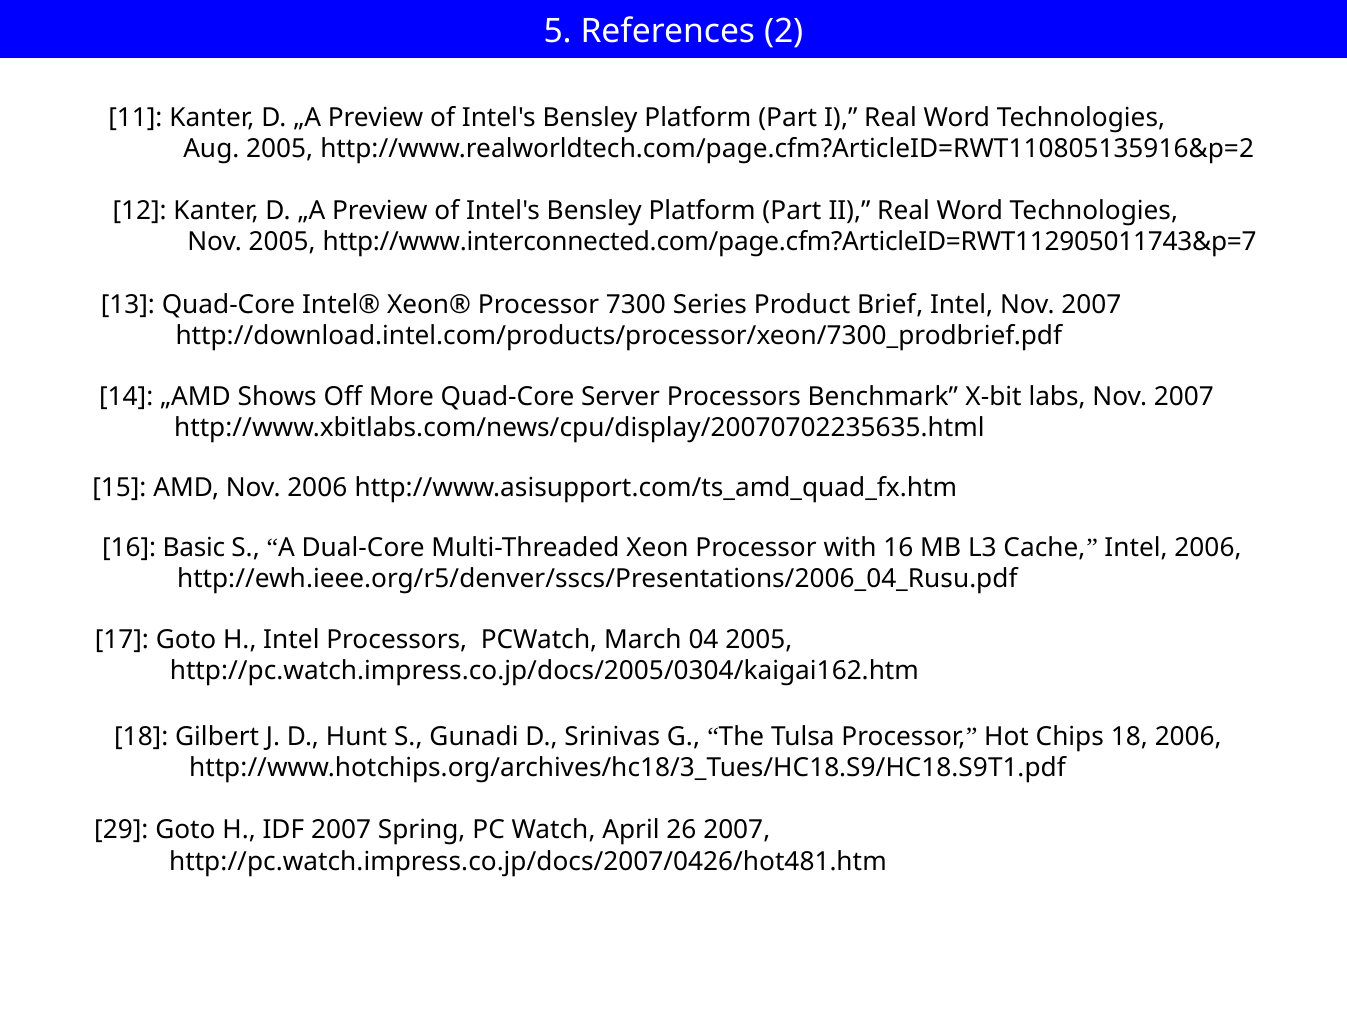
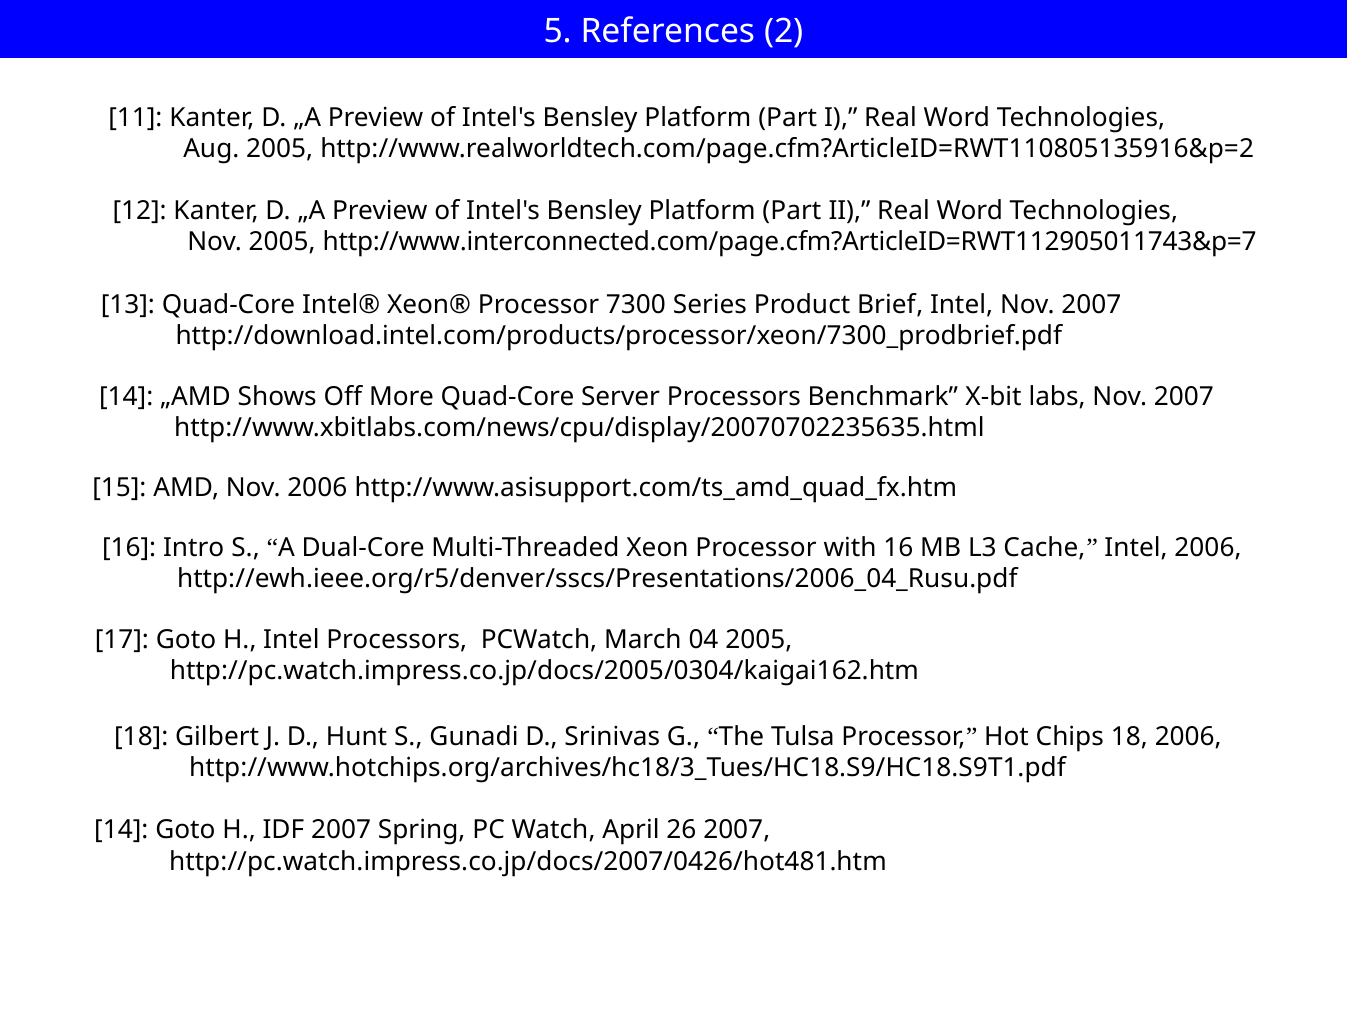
Basic: Basic -> Intro
29 at (121, 830): 29 -> 14
